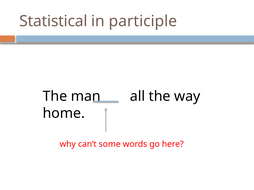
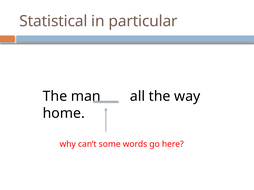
participle: participle -> particular
